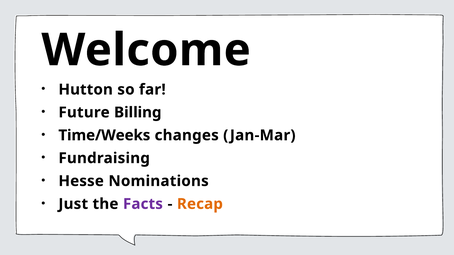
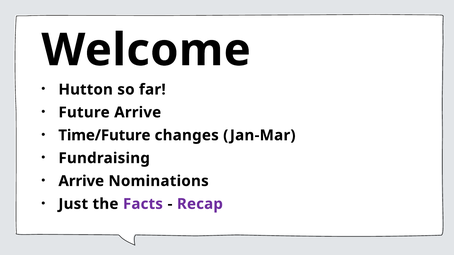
Future Billing: Billing -> Arrive
Time/Weeks: Time/Weeks -> Time/Future
Hesse at (81, 181): Hesse -> Arrive
Recap colour: orange -> purple
